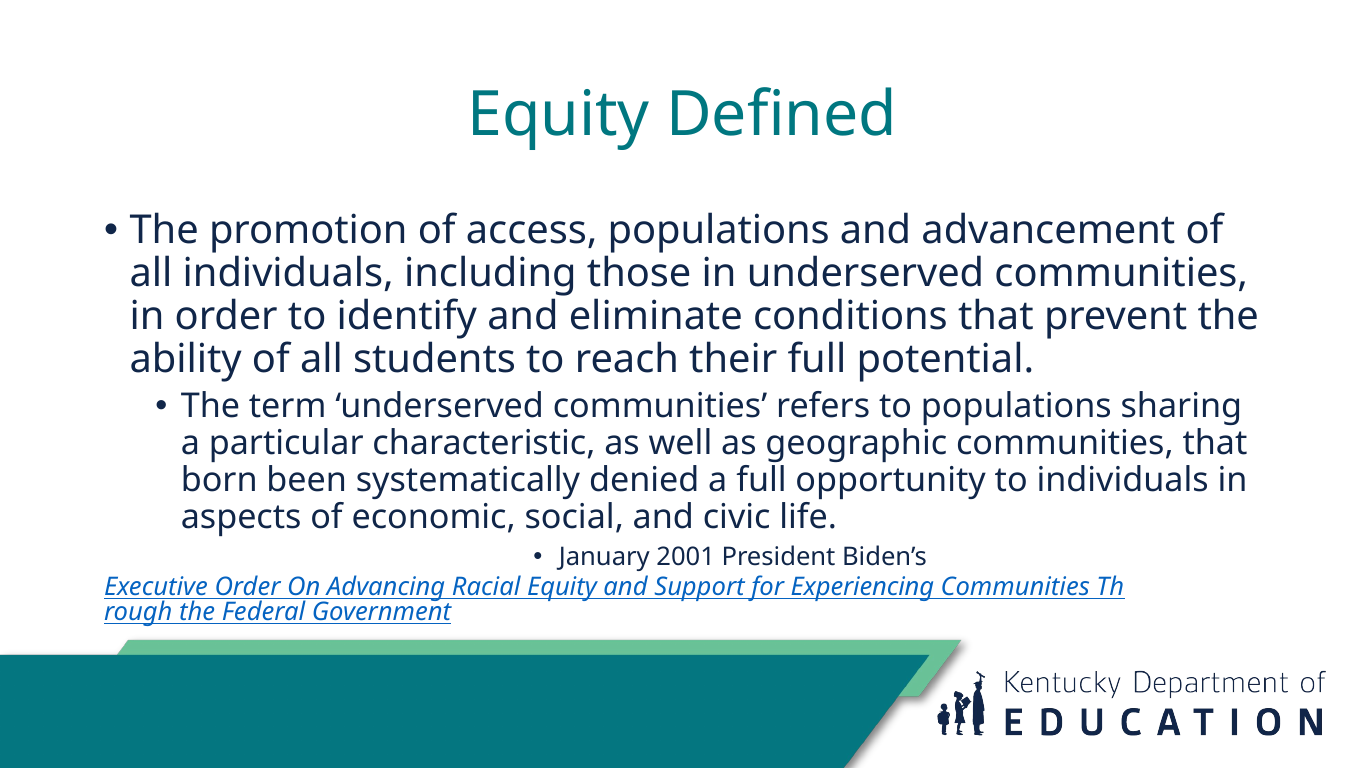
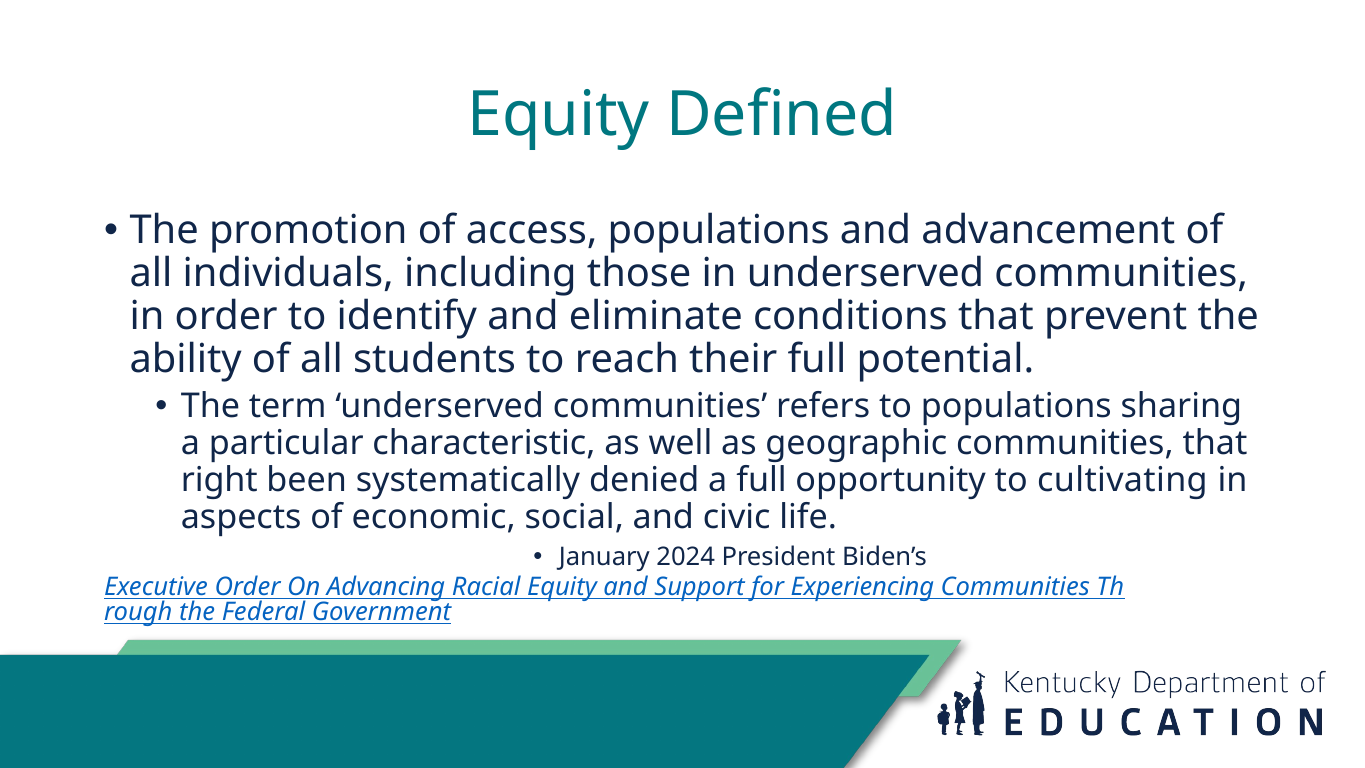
born: born -> right
to individuals: individuals -> cultivating
2001: 2001 -> 2024
